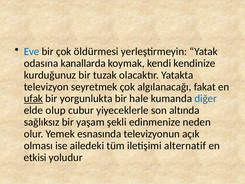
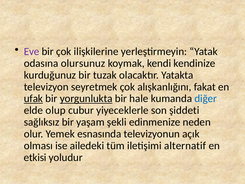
Eve colour: blue -> purple
öldürmesi: öldürmesi -> ilişkilerine
kanallarda: kanallarda -> olursunuz
algılanacağı: algılanacağı -> alışkanlığını
yorgunlukta underline: none -> present
altında: altında -> şiddeti
